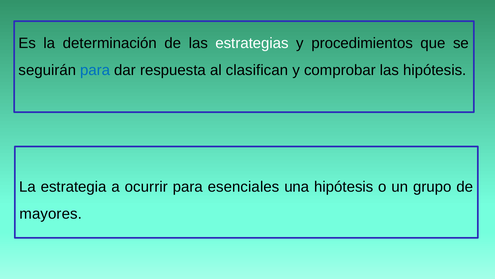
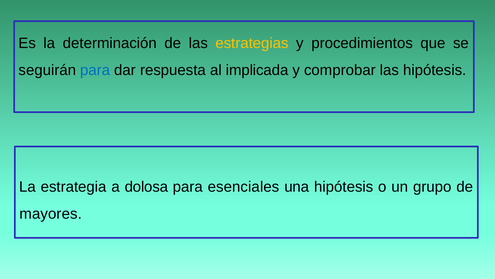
estrategias colour: white -> yellow
clasifican: clasifican -> implicada
ocurrir: ocurrir -> dolosa
